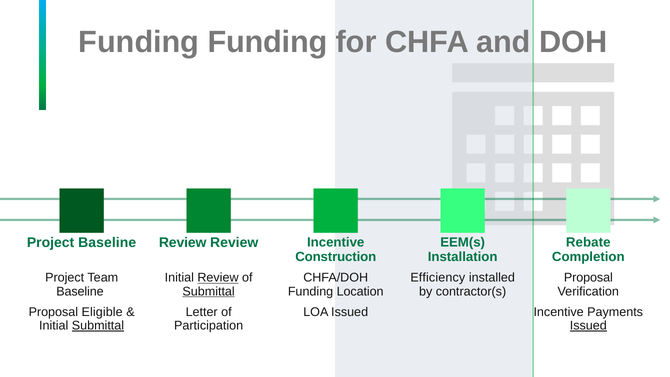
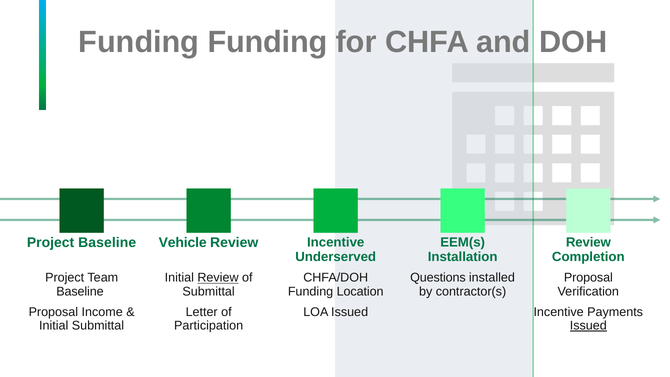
Review at (183, 243): Review -> Vehicle
Rebate at (588, 242): Rebate -> Review
Construction: Construction -> Underserved
Efficiency: Efficiency -> Questions
Submittal at (209, 291) underline: present -> none
Eligible: Eligible -> Income
Submittal at (98, 325) underline: present -> none
